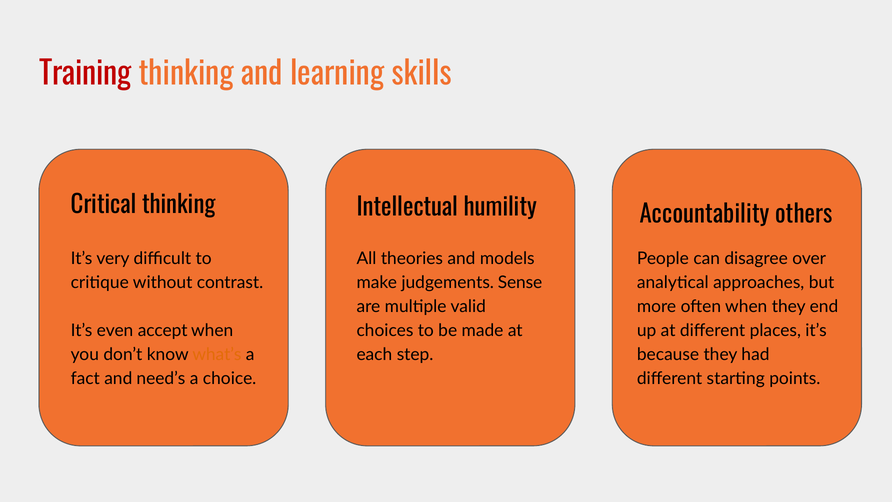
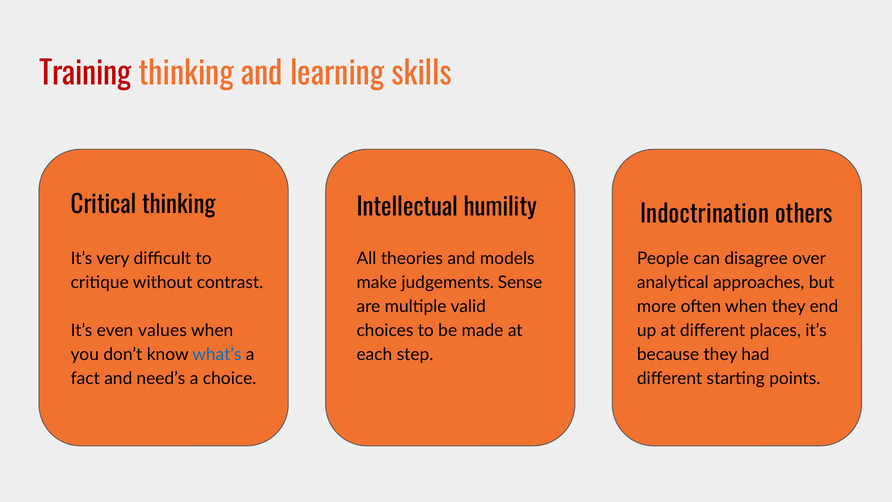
Accountability: Accountability -> Indoctrination
accept: accept -> values
what’s colour: orange -> blue
